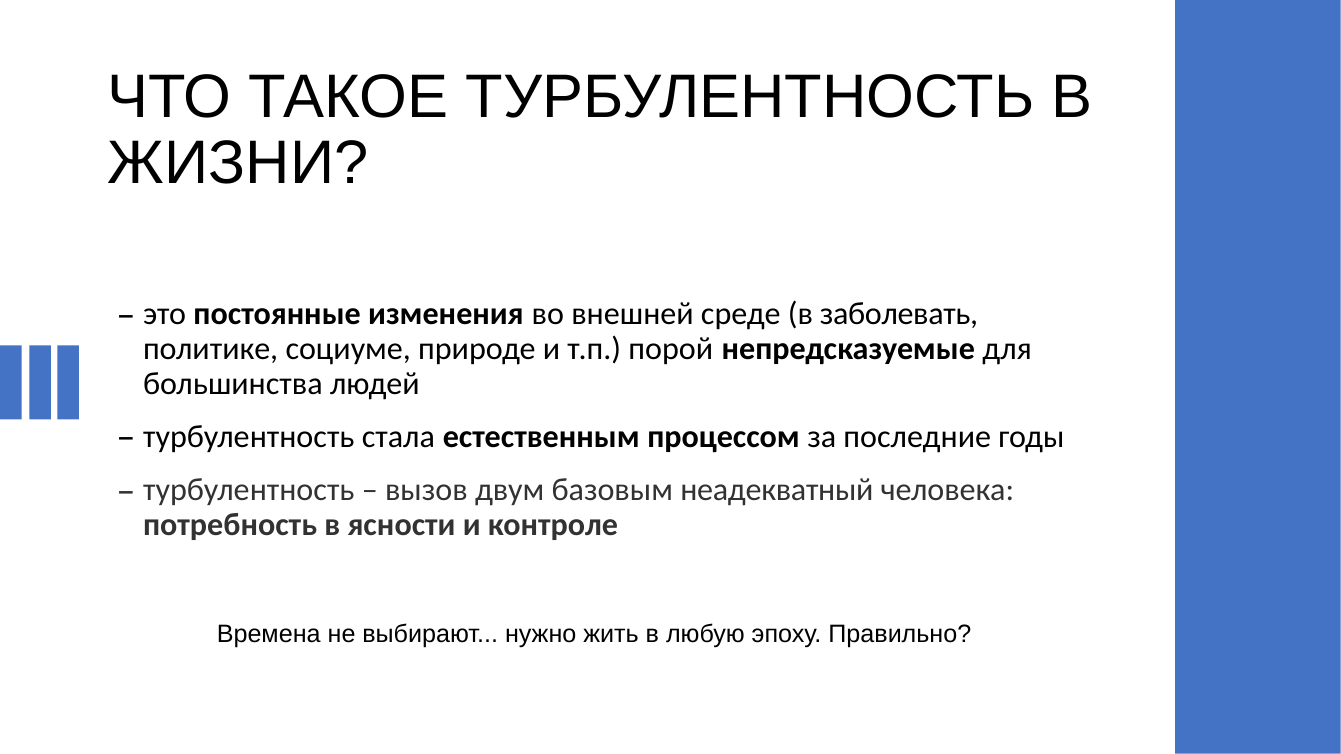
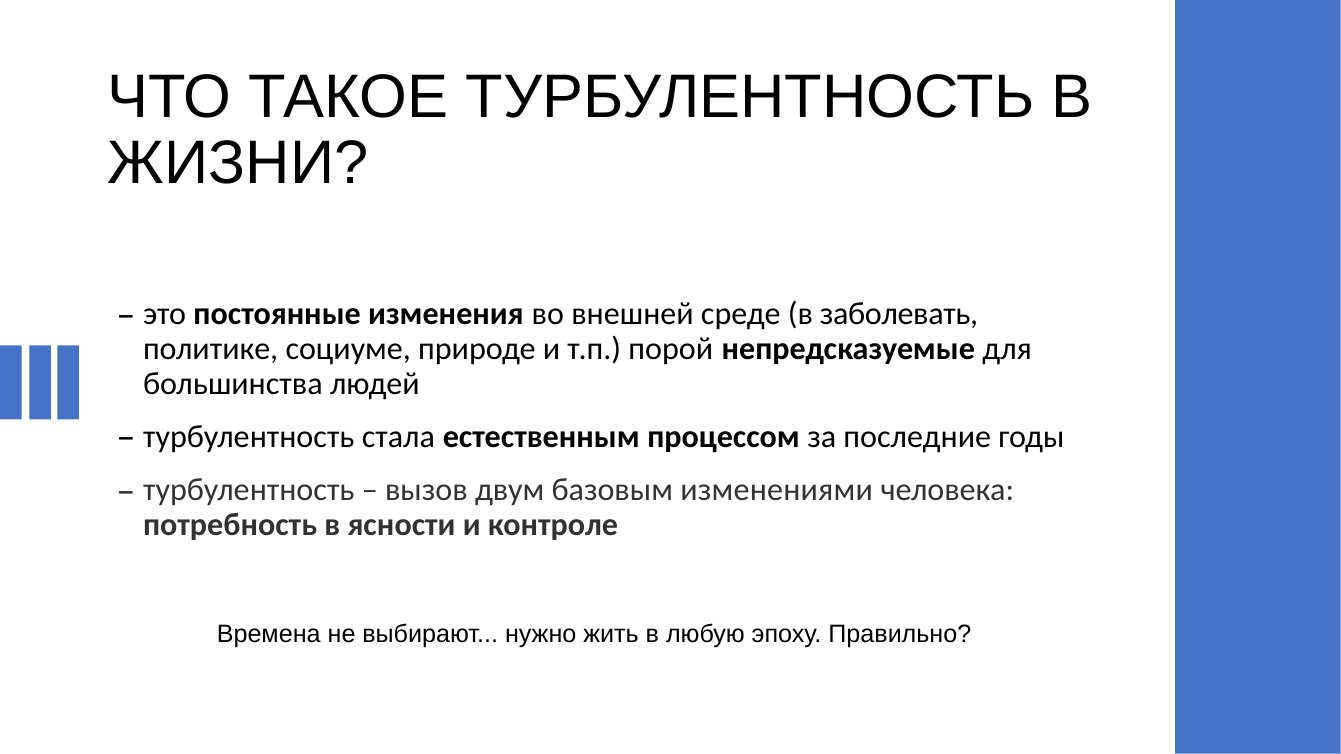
неадекватный: неадекватный -> изменениями
